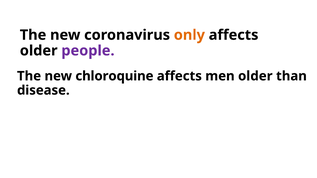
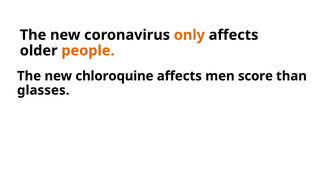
people colour: purple -> orange
men older: older -> score
disease: disease -> glasses
